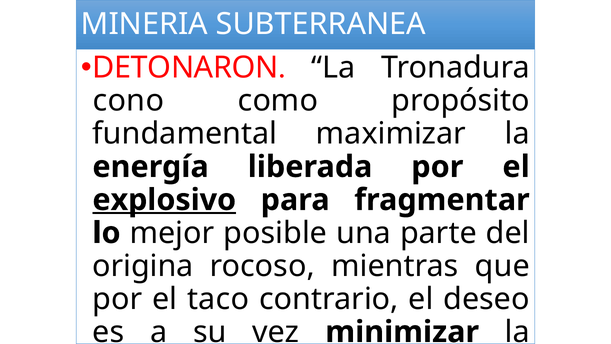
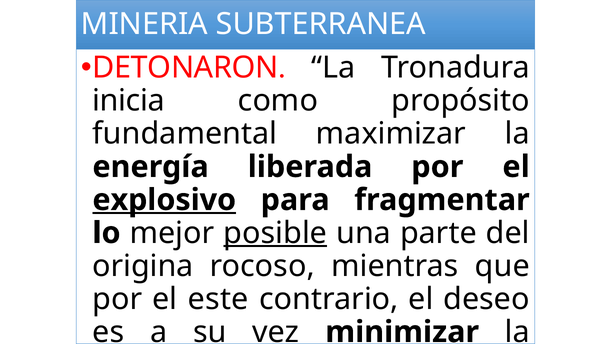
cono: cono -> inicia
posible at (275, 233) underline: none -> present
taco: taco -> este
